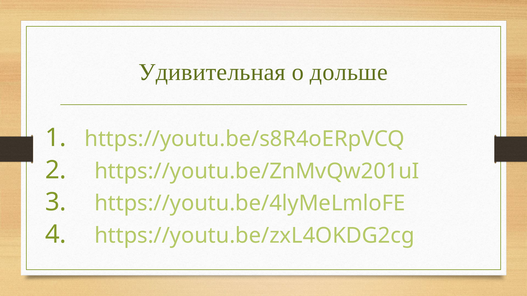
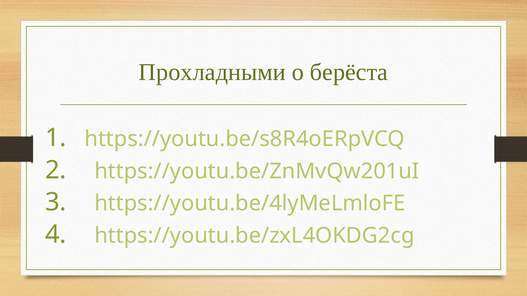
Удивительная: Удивительная -> Прохладными
дольше: дольше -> берёста
